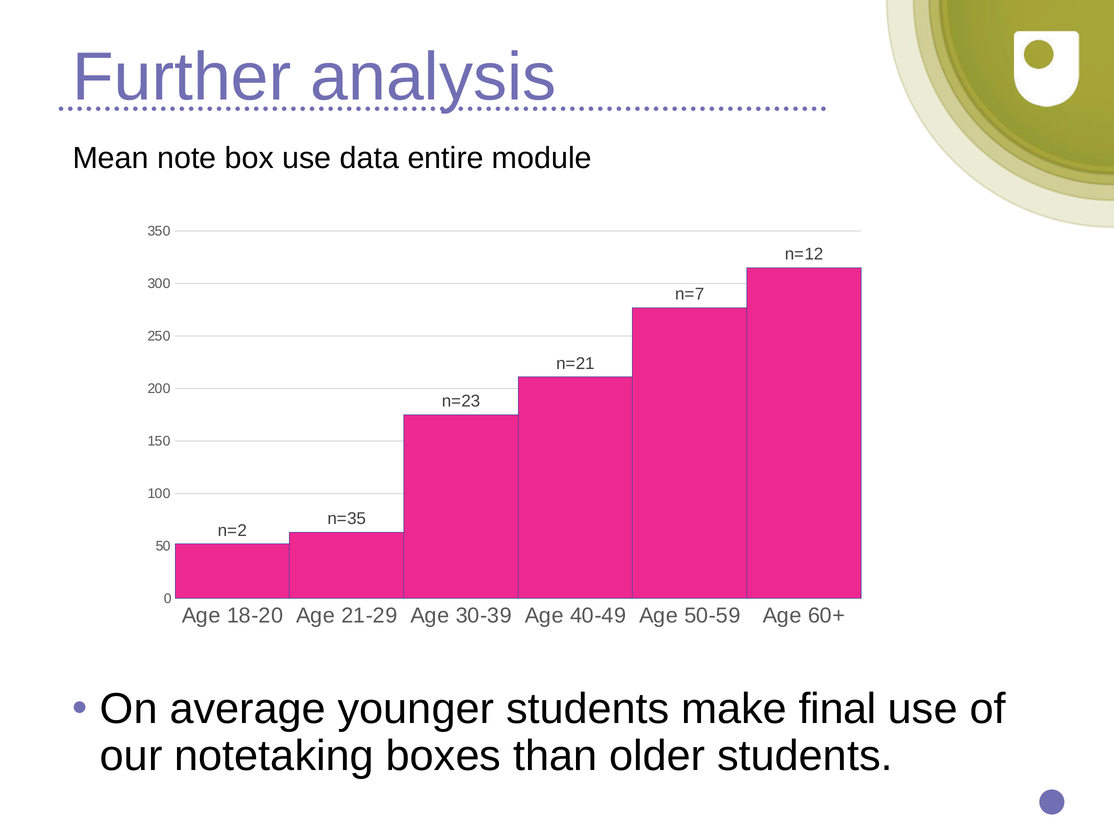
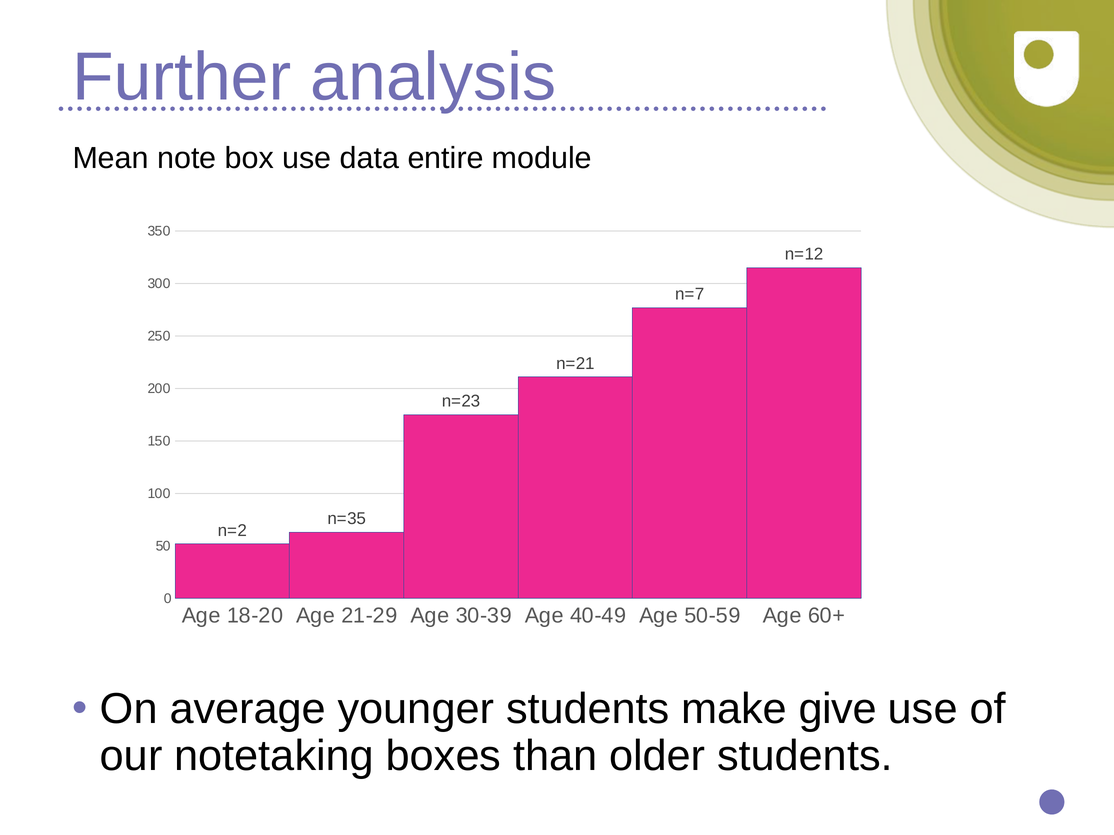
final: final -> give
